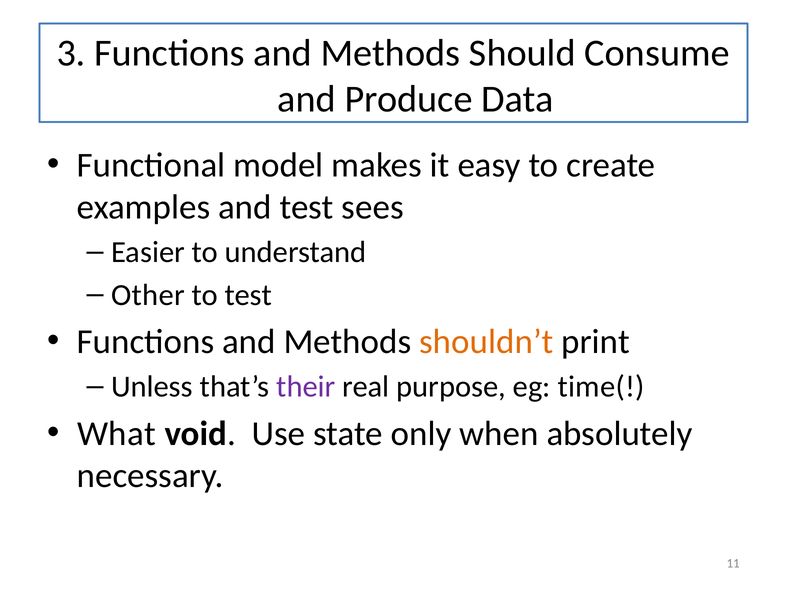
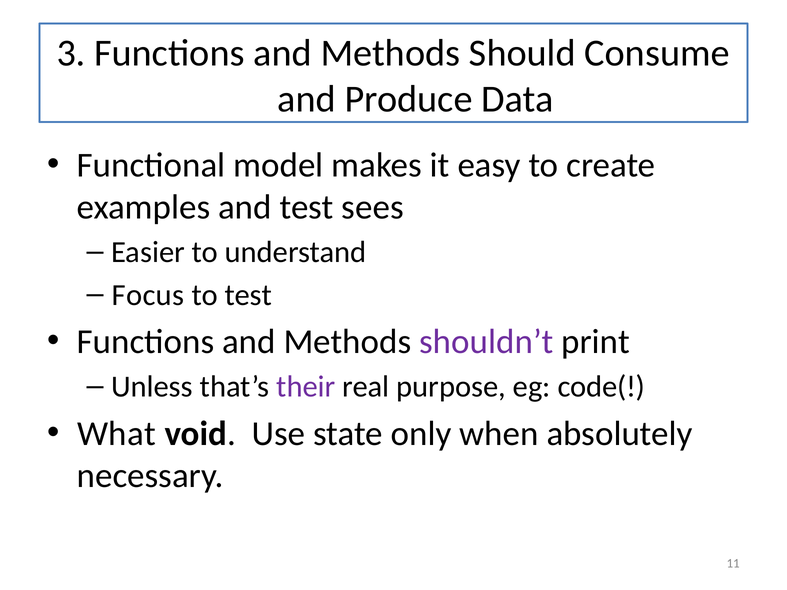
Other: Other -> Focus
shouldn’t colour: orange -> purple
time(: time( -> code(
